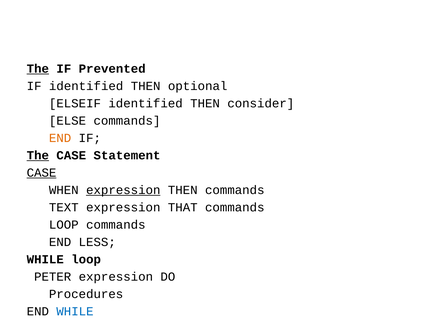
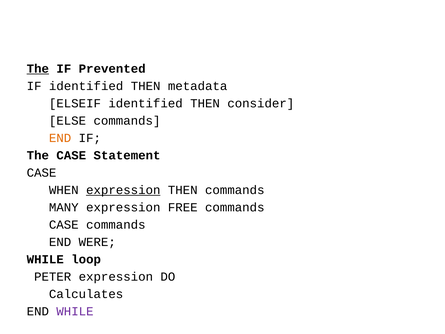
optional: optional -> metadata
The at (38, 155) underline: present -> none
CASE at (42, 173) underline: present -> none
TEXT: TEXT -> MANY
THAT: THAT -> FREE
LOOP at (64, 225): LOOP -> CASE
LESS: LESS -> WERE
Procedures: Procedures -> Calculates
WHILE at (75, 311) colour: blue -> purple
